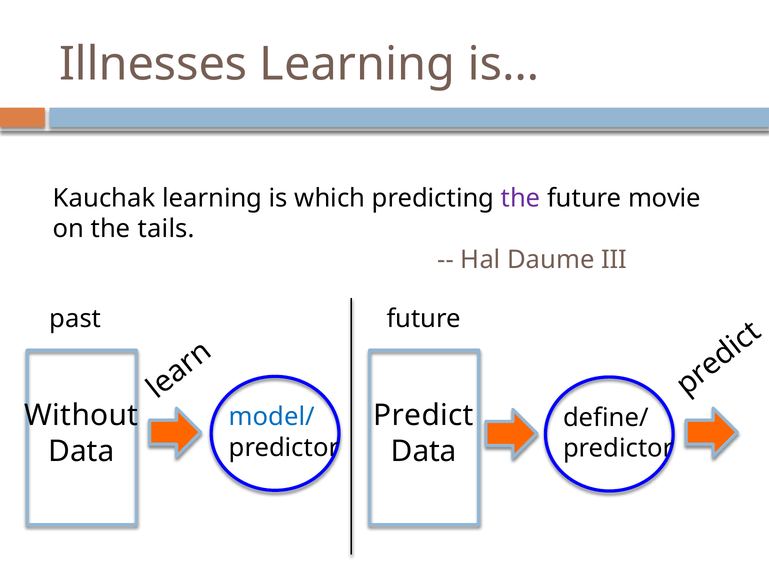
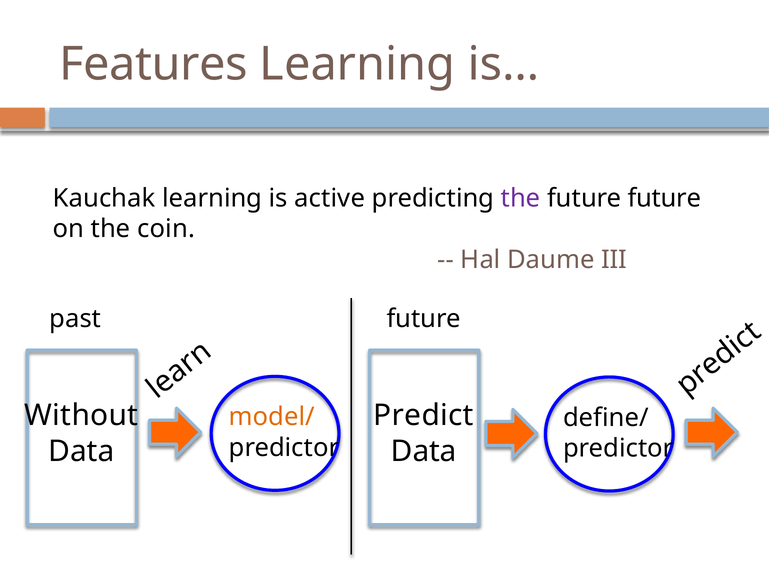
Illnesses: Illnesses -> Features
which: which -> active
future movie: movie -> future
tails: tails -> coin
model/ colour: blue -> orange
